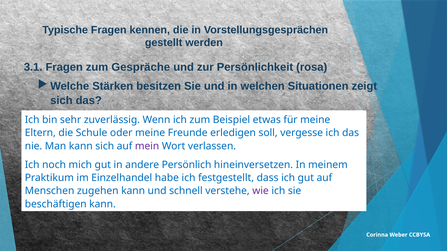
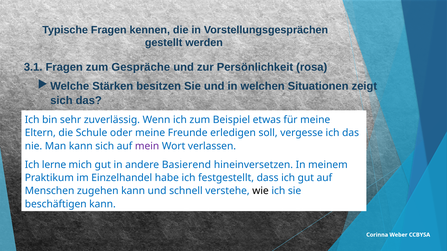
noch: noch -> lerne
Persönlich: Persönlich -> Basierend
wie colour: purple -> black
